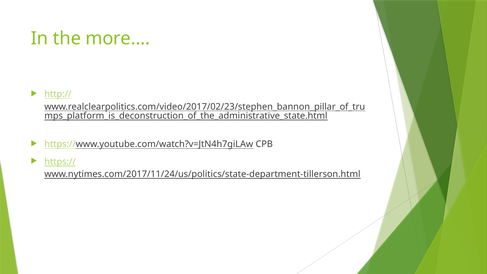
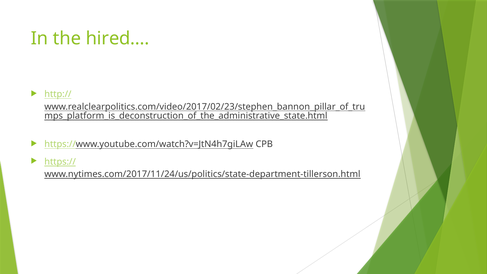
more…: more… -> hired…
